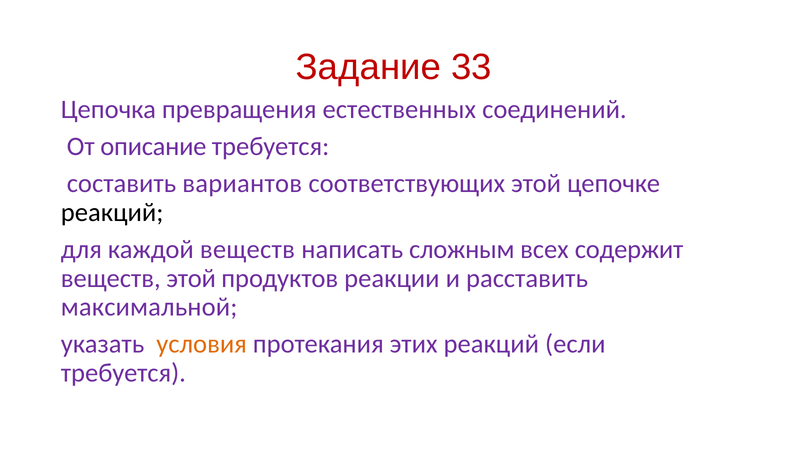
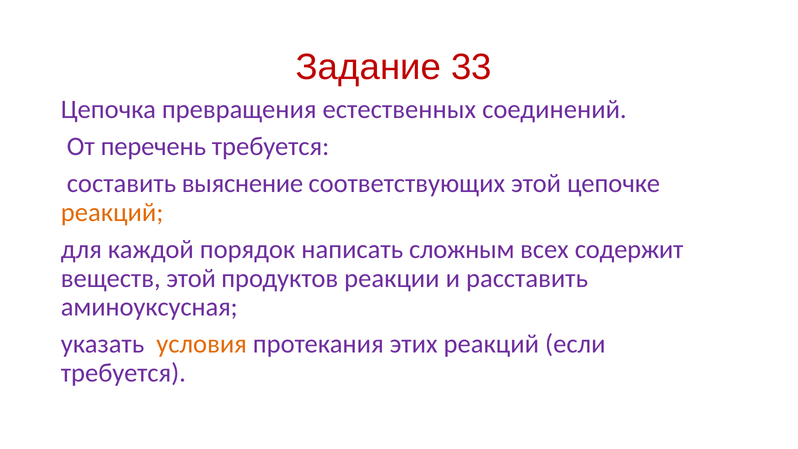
описание: описание -> перечень
вариантов: вариантов -> выяснение
реакций at (112, 212) colour: black -> orange
каждой веществ: веществ -> порядок
максимальной: максимальной -> аминоуксусная
